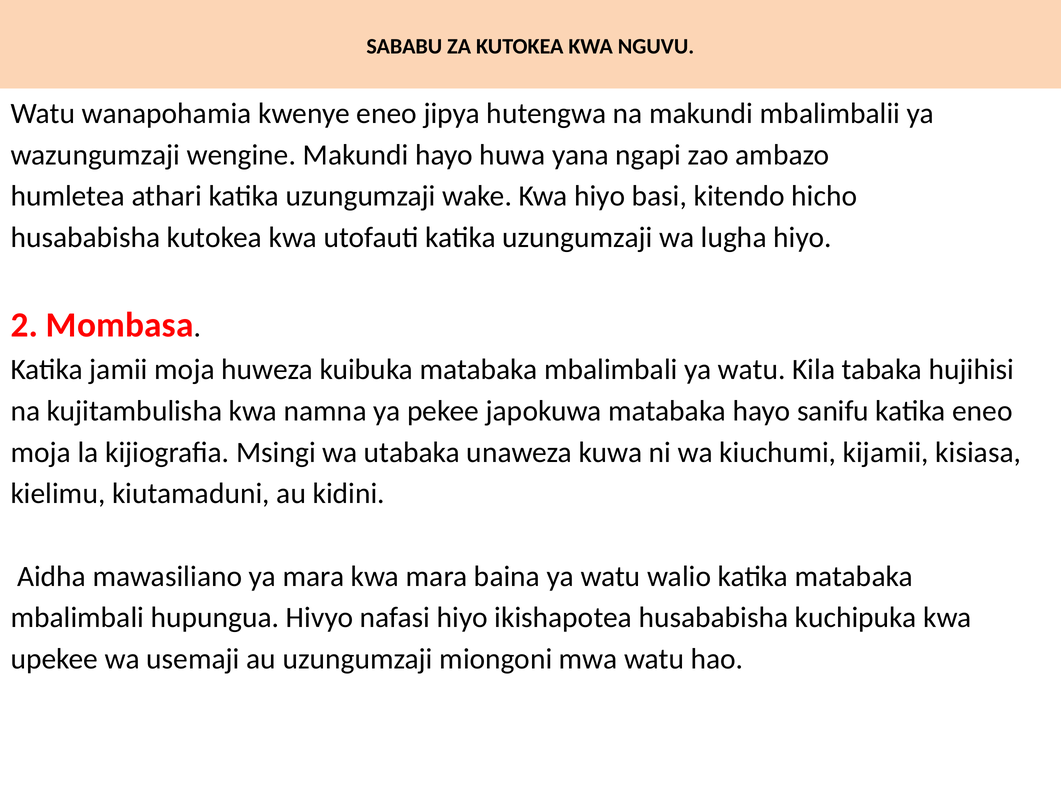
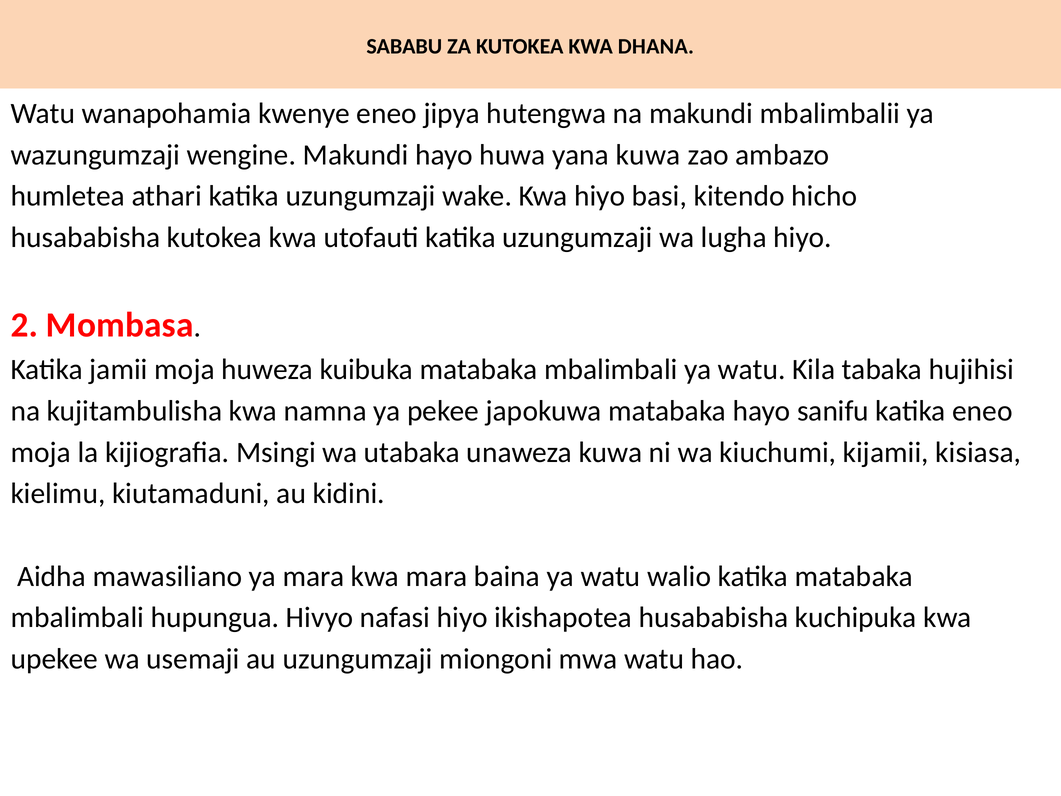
NGUVU: NGUVU -> DHANA
yana ngapi: ngapi -> kuwa
